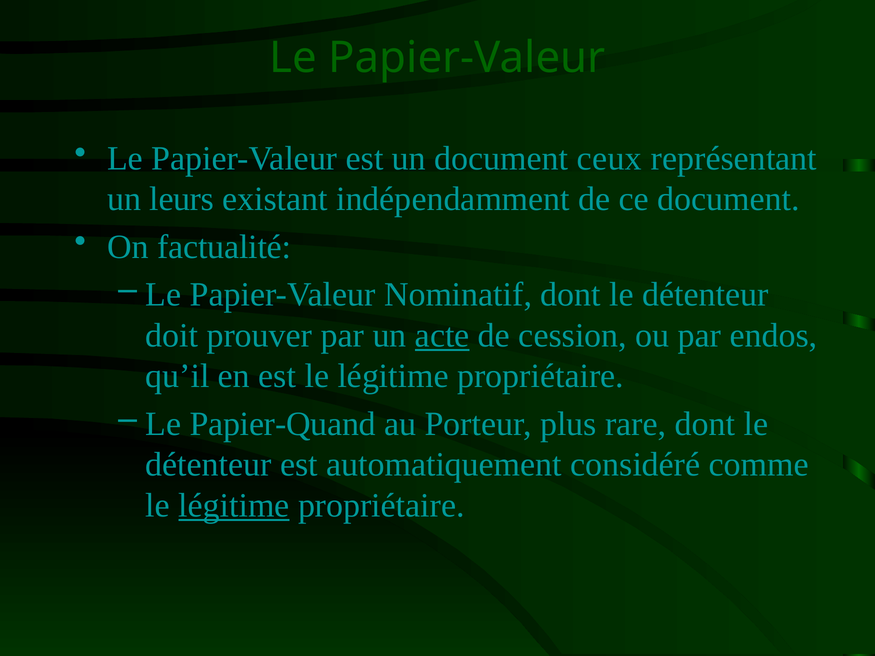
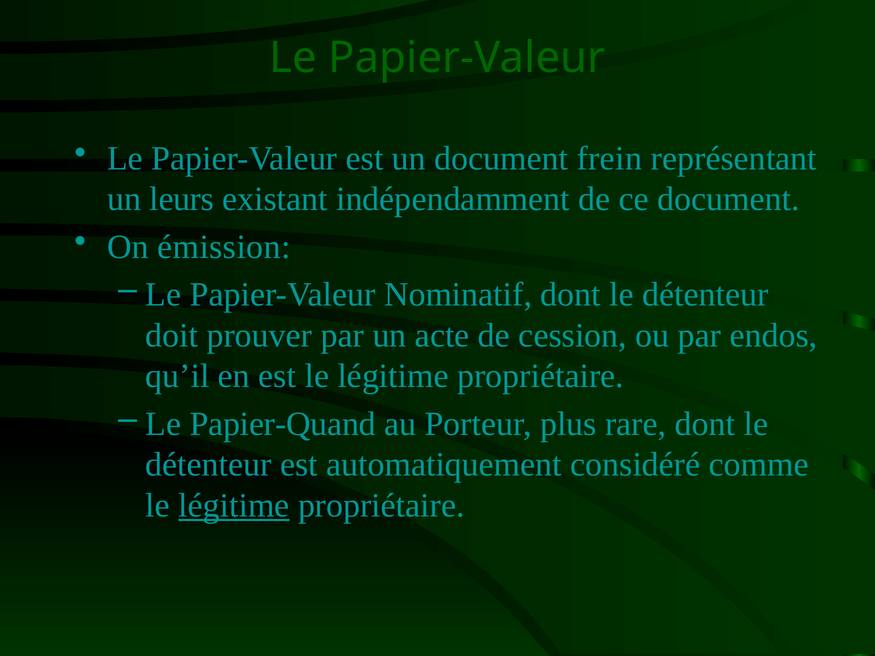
ceux: ceux -> frein
factualité: factualité -> émission
acte underline: present -> none
